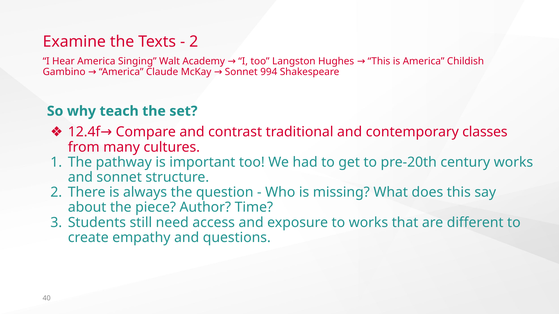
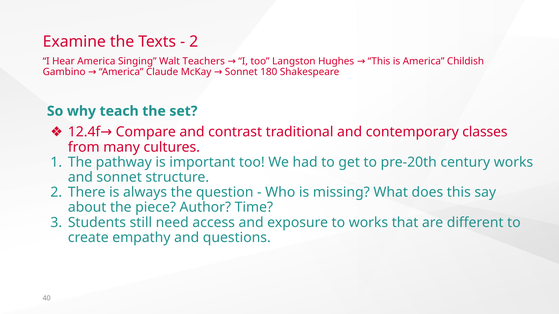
Academy: Academy -> Teachers
994: 994 -> 180
